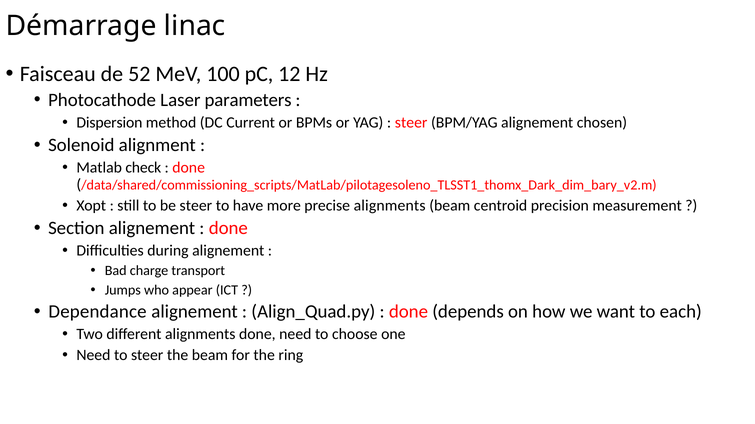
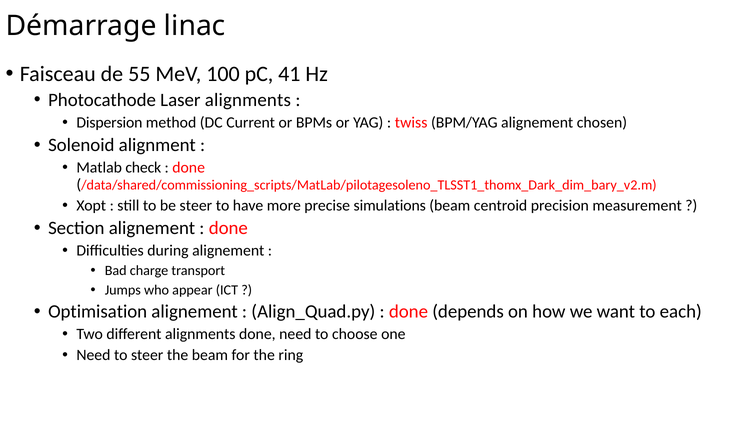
52: 52 -> 55
12: 12 -> 41
Laser parameters: parameters -> alignments
steer at (411, 123): steer -> twiss
precise alignments: alignments -> simulations
Dependance: Dependance -> Optimisation
